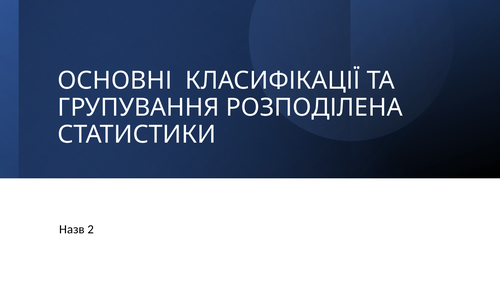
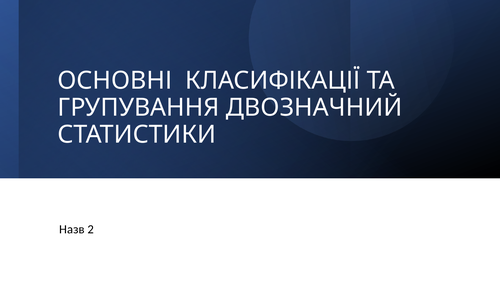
РОЗПОДІЛЕНА: РОЗПОДІЛЕНА -> ДВОЗНАЧНИЙ
